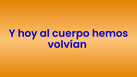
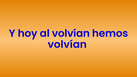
al cuerpo: cuerpo -> volvían
